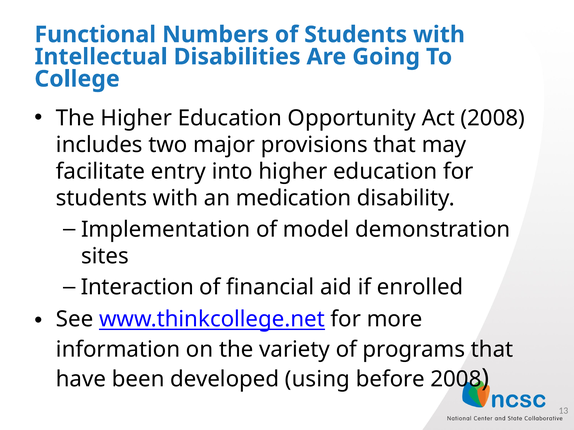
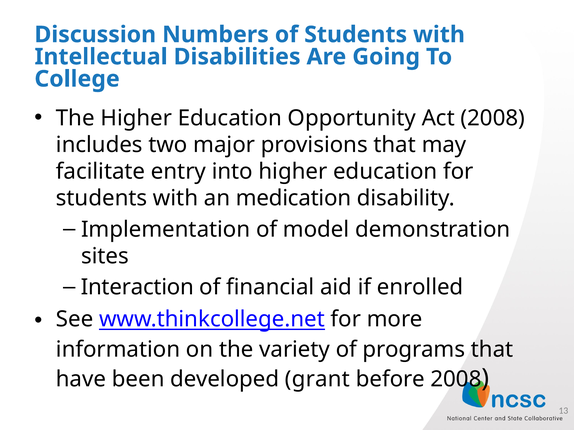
Functional: Functional -> Discussion
using: using -> grant
